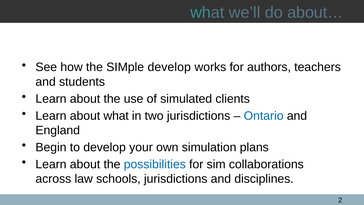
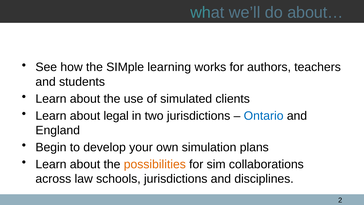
SIMple develop: develop -> learning
about what: what -> legal
possibilities colour: blue -> orange
